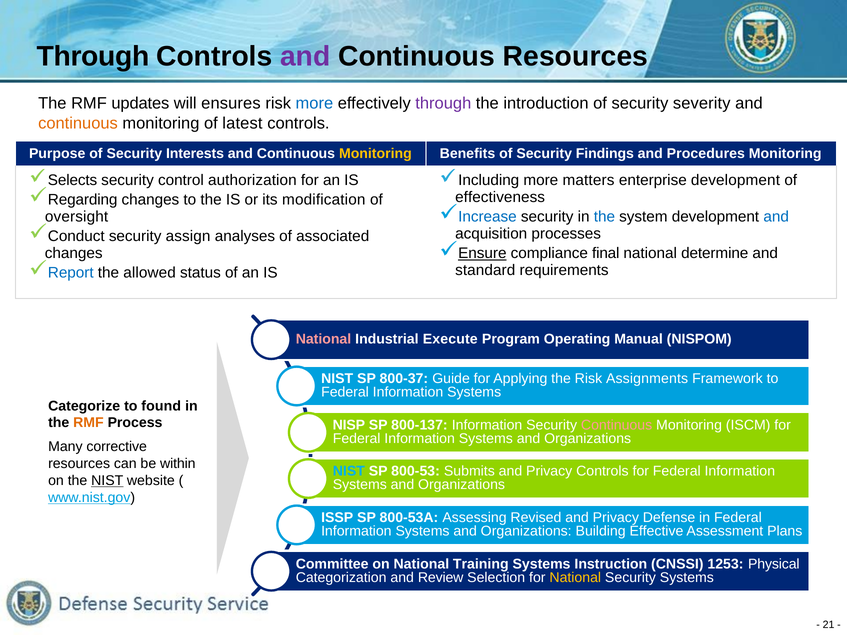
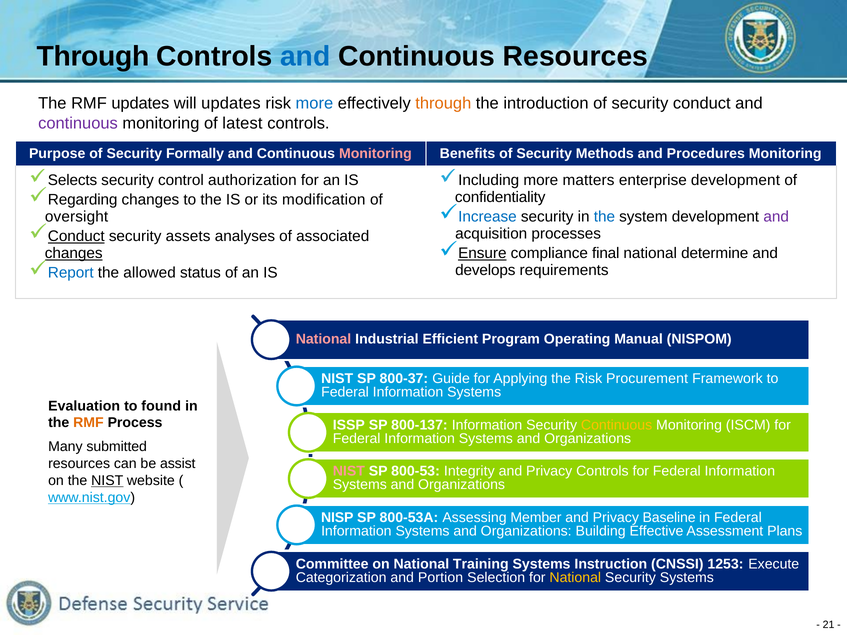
and at (305, 56) colour: purple -> blue
will ensures: ensures -> updates
through at (443, 103) colour: purple -> orange
security severity: severity -> conduct
continuous at (78, 123) colour: orange -> purple
Interests: Interests -> Formally
Monitoring at (375, 154) colour: yellow -> pink
Findings: Findings -> Methods
effectiveness: effectiveness -> confidentiality
and at (776, 217) colour: blue -> purple
Conduct at (76, 236) underline: none -> present
assign: assign -> assets
changes at (74, 253) underline: none -> present
standard: standard -> develops
Execute: Execute -> Efficient
Assignments: Assignments -> Procurement
Categorize: Categorize -> Evaluation
NISP: NISP -> ISSP
Continuous at (617, 425) colour: pink -> yellow
corrective: corrective -> submitted
within: within -> assist
NIST at (349, 471) colour: light blue -> pink
Submits: Submits -> Integrity
ISSP: ISSP -> NISP
Revised: Revised -> Member
Defense: Defense -> Baseline
Physical: Physical -> Execute
Review: Review -> Portion
